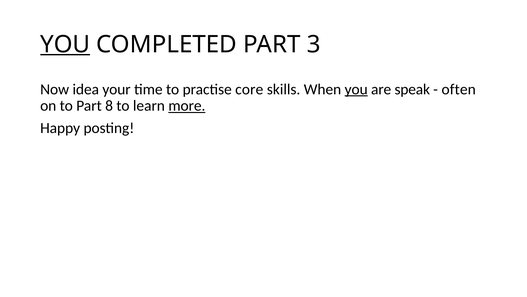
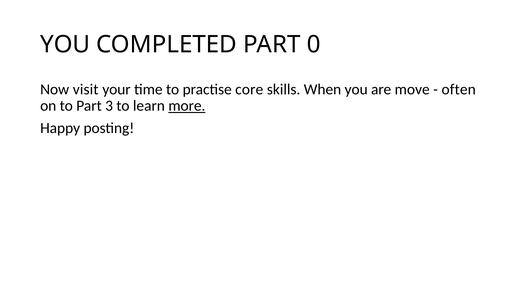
YOU at (65, 44) underline: present -> none
3: 3 -> 0
idea: idea -> visit
you at (356, 89) underline: present -> none
speak: speak -> move
8: 8 -> 3
